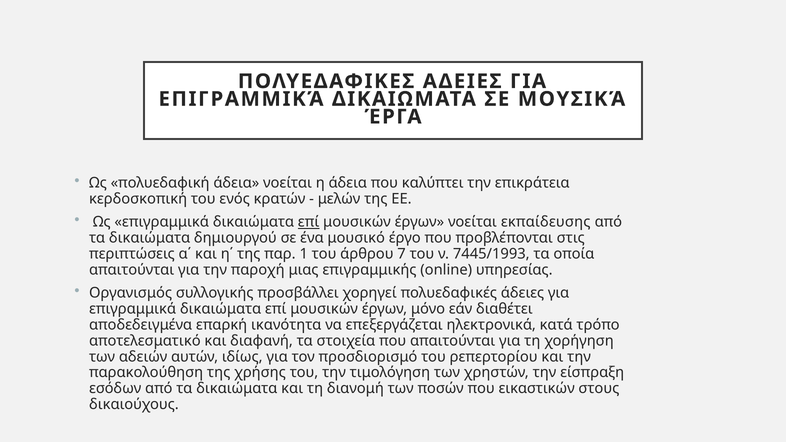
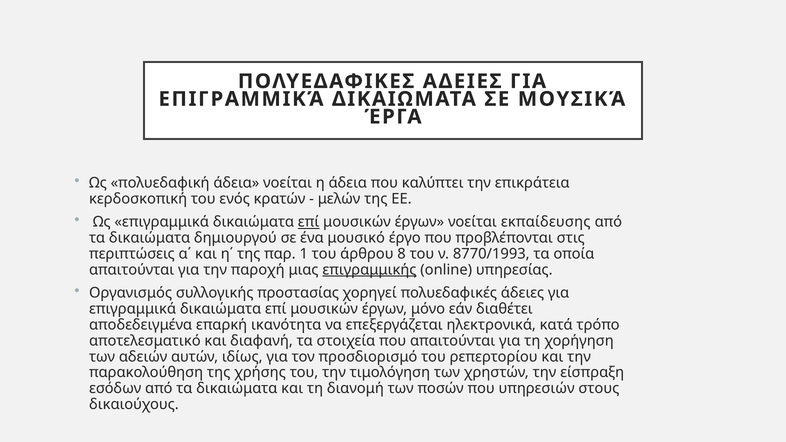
7: 7 -> 8
7445/1993: 7445/1993 -> 8770/1993
επιγραμμικής underline: none -> present
προσβάλλει: προσβάλλει -> προστασίας
εικαστικών: εικαστικών -> υπηρεσιών
